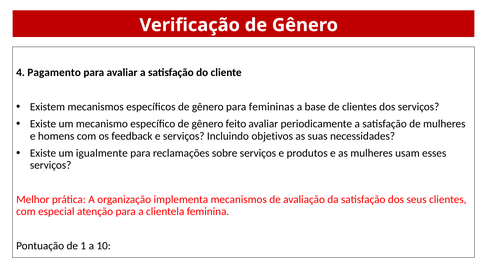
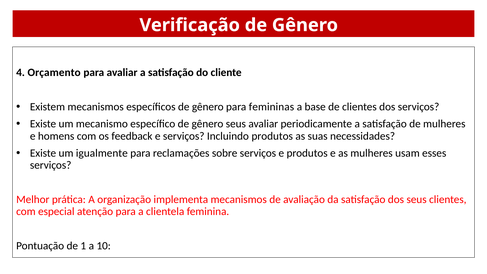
Pagamento: Pagamento -> Orçamento
gênero feito: feito -> seus
Incluindo objetivos: objetivos -> produtos
